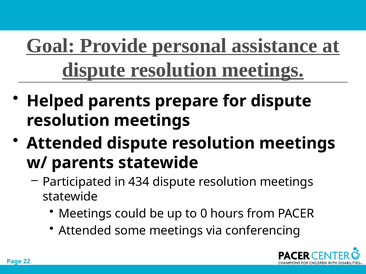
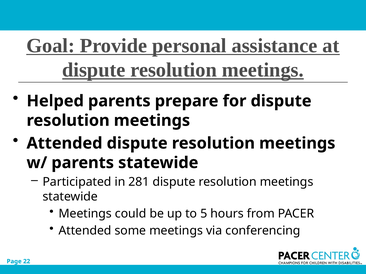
434: 434 -> 281
0: 0 -> 5
